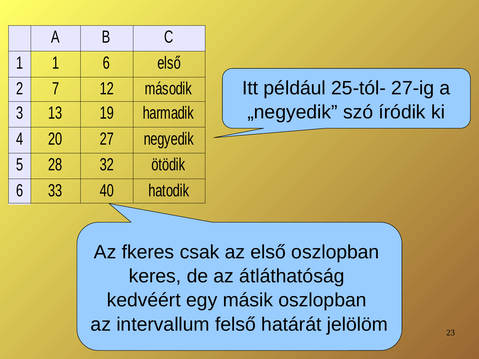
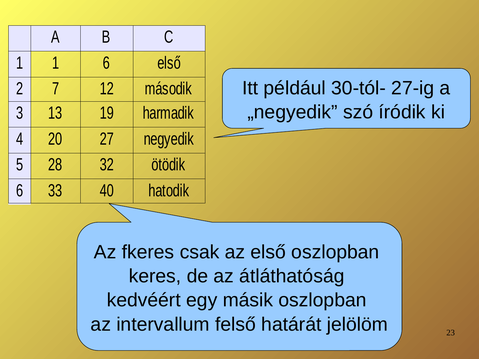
25-tól-: 25-tól- -> 30-tól-
